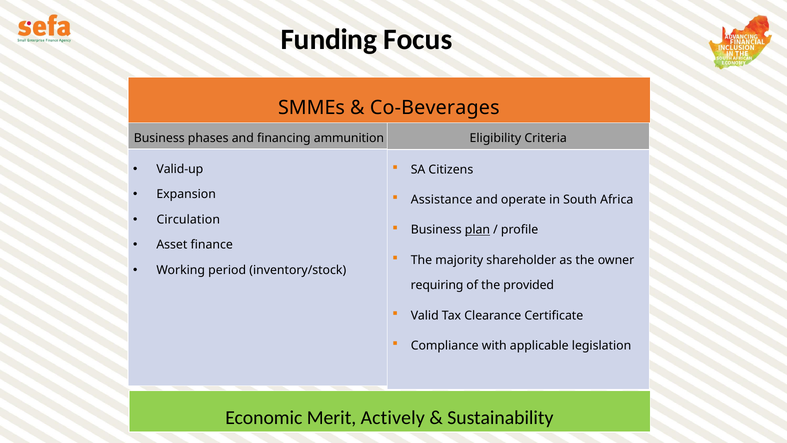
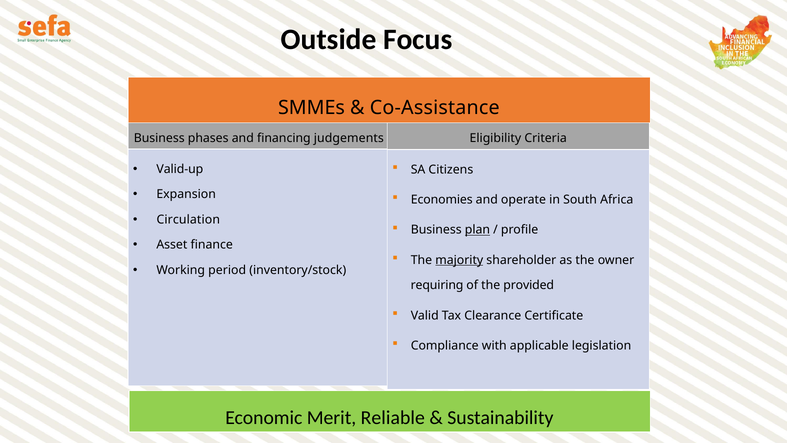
Funding: Funding -> Outside
Co-Beverages: Co-Beverages -> Co-Assistance
ammunition: ammunition -> judgements
Assistance: Assistance -> Economies
majority underline: none -> present
Actively: Actively -> Reliable
